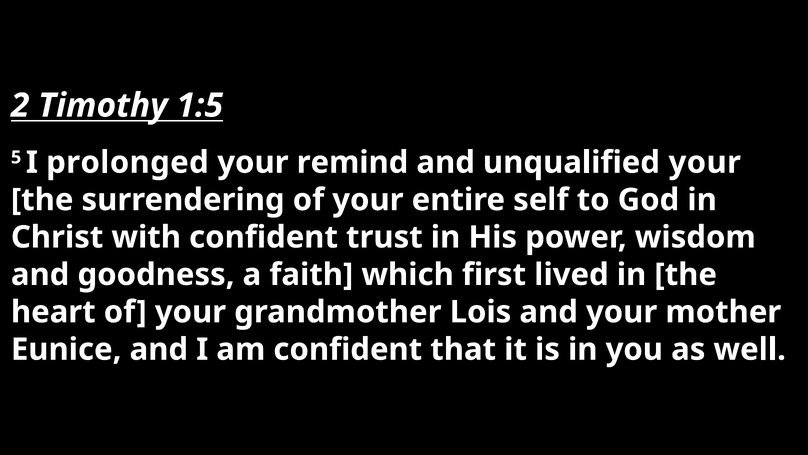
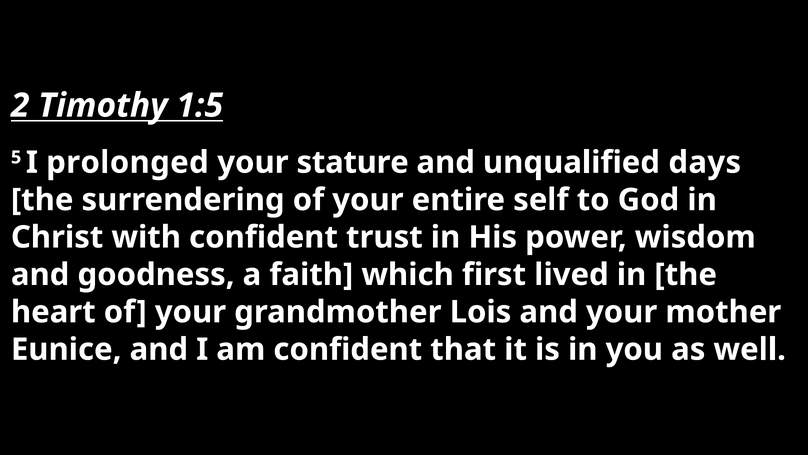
remind: remind -> stature
unqualified your: your -> days
